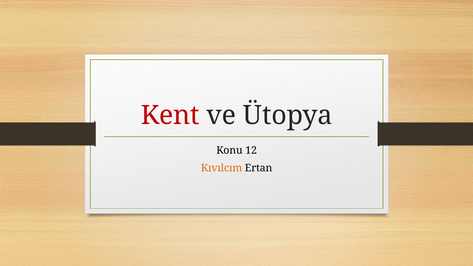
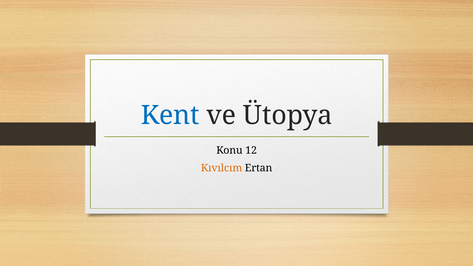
Kent colour: red -> blue
